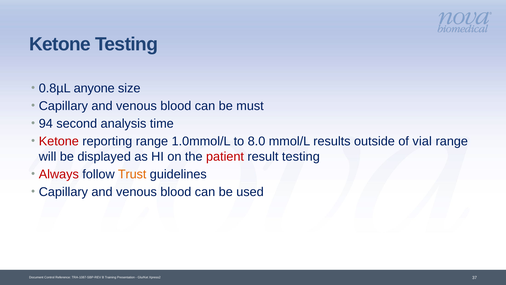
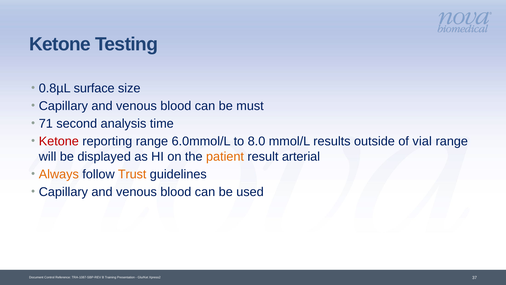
anyone: anyone -> surface
94: 94 -> 71
1.0mmol/L: 1.0mmol/L -> 6.0mmol/L
patient colour: red -> orange
result testing: testing -> arterial
Always colour: red -> orange
